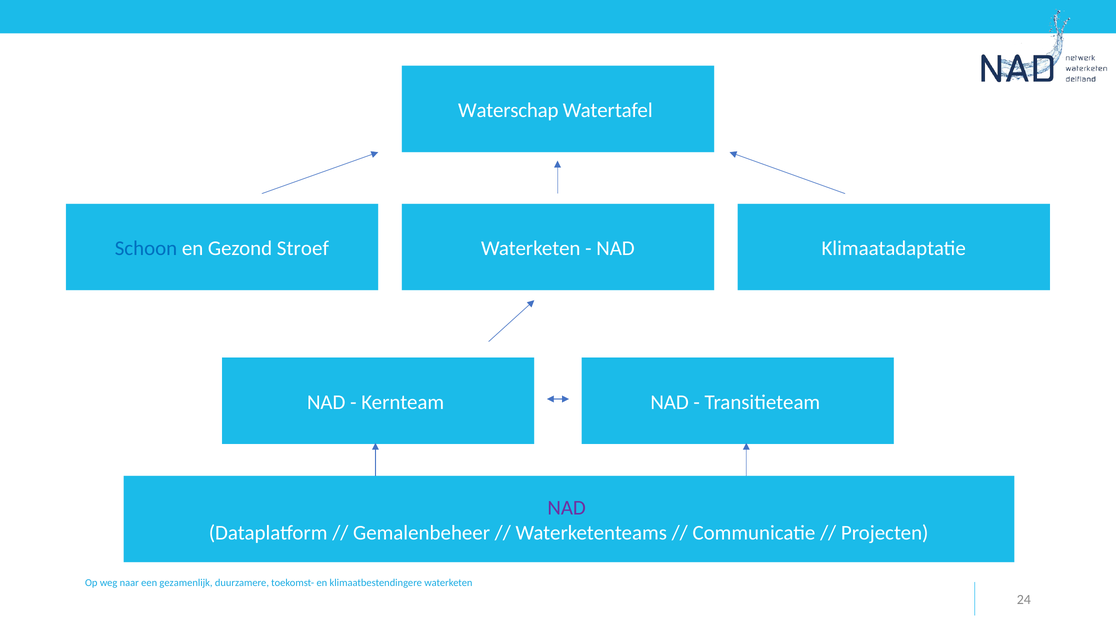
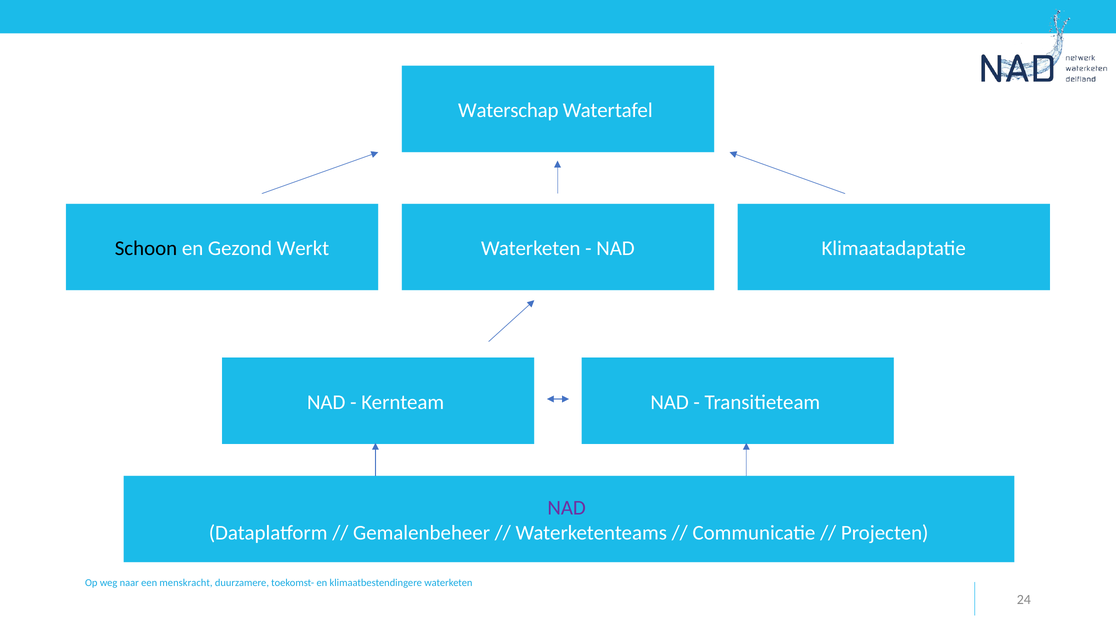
Schoon colour: blue -> black
Stroef: Stroef -> Werkt
gezamenlijk: gezamenlijk -> menskracht
